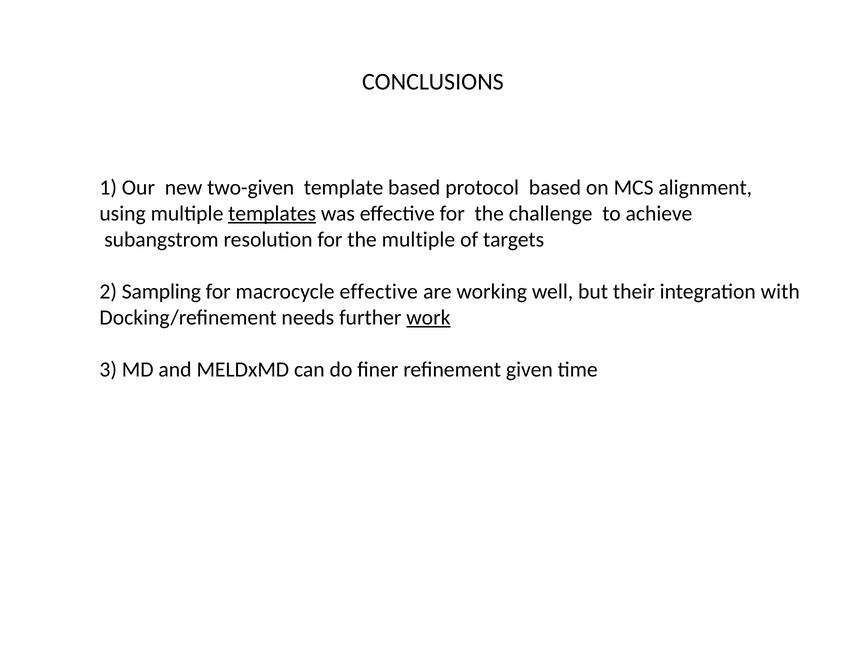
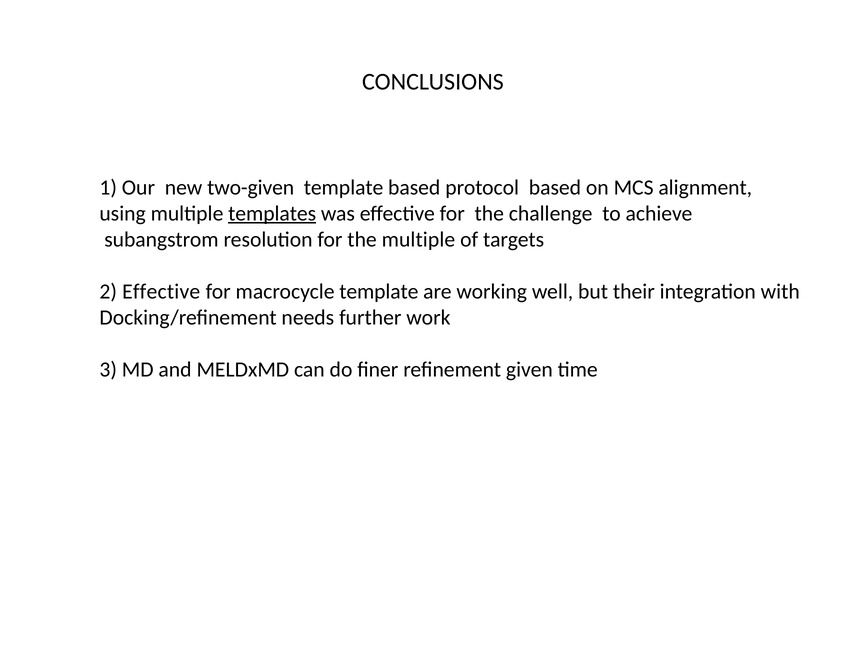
2 Sampling: Sampling -> Effective
macrocycle effective: effective -> template
work underline: present -> none
